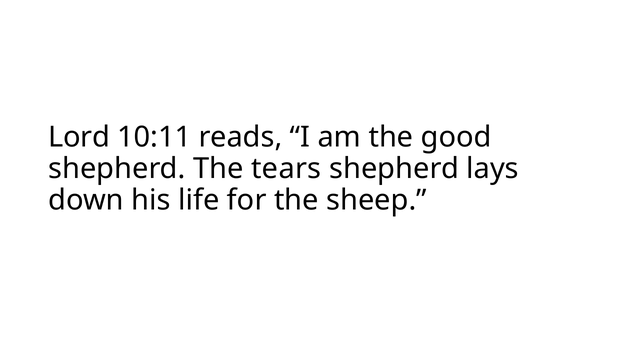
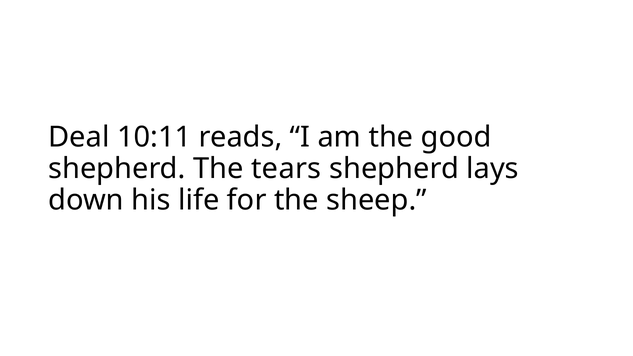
Lord: Lord -> Deal
